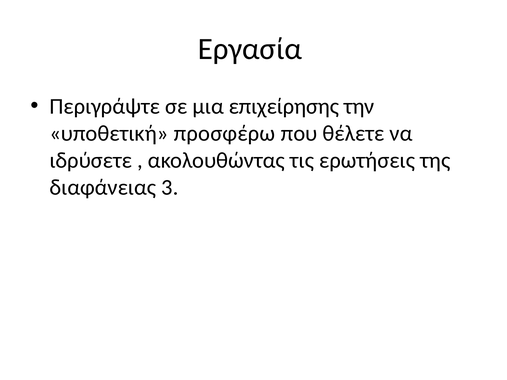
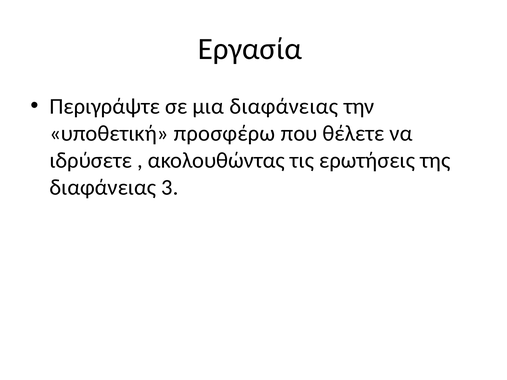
μια επιχείρησης: επιχείρησης -> διαφάνειας
